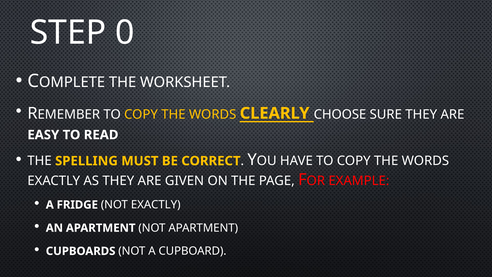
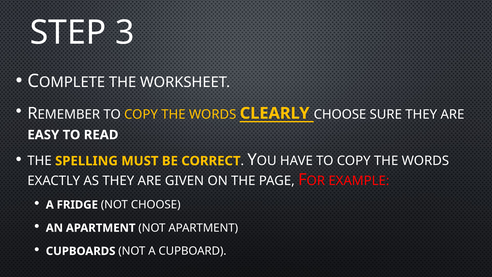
0: 0 -> 3
NOT EXACTLY: EXACTLY -> CHOOSE
